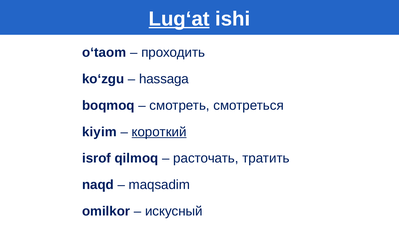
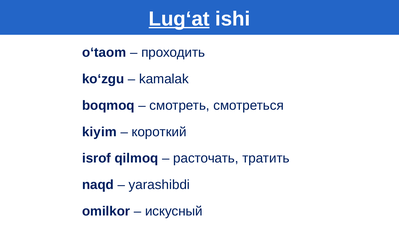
hassaga: hassaga -> kamalak
короткий underline: present -> none
maqsadim: maqsadim -> yarashibdi
